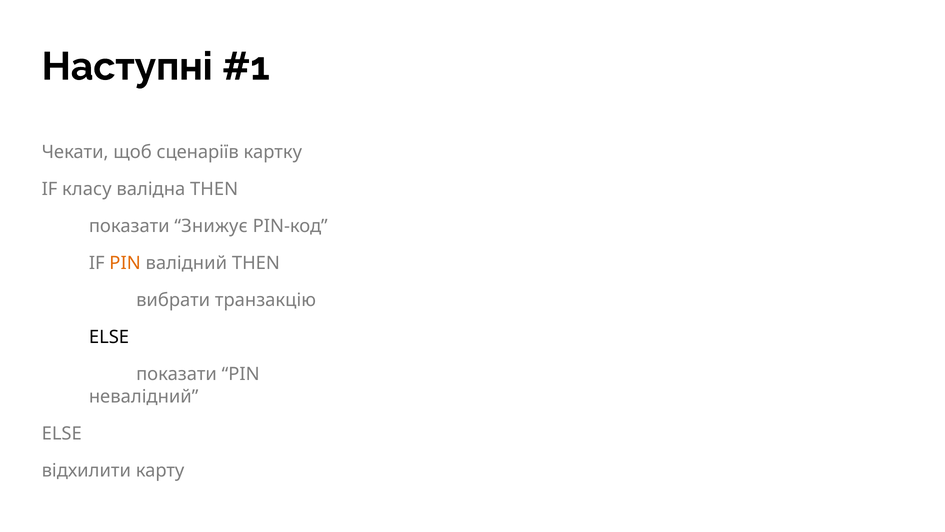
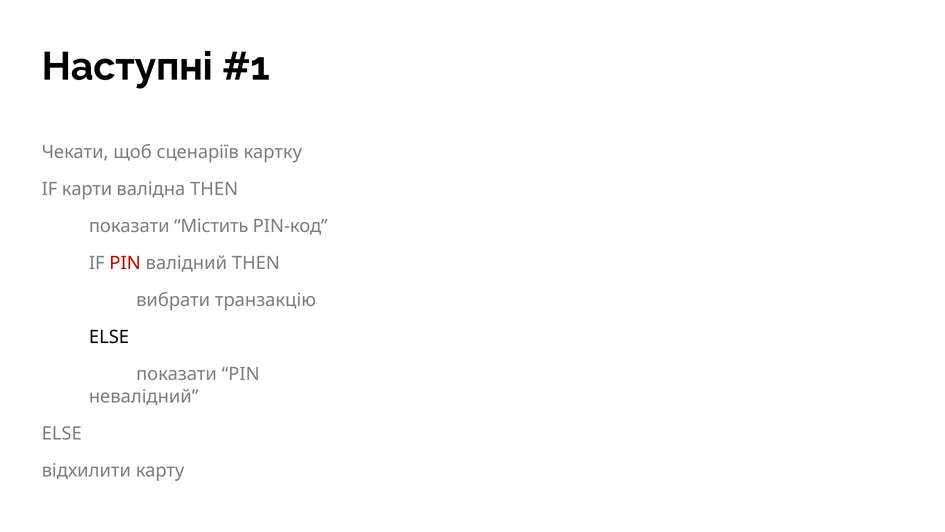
класу: класу -> карти
Знижує: Знижує -> Містить
PIN at (125, 263) colour: orange -> red
